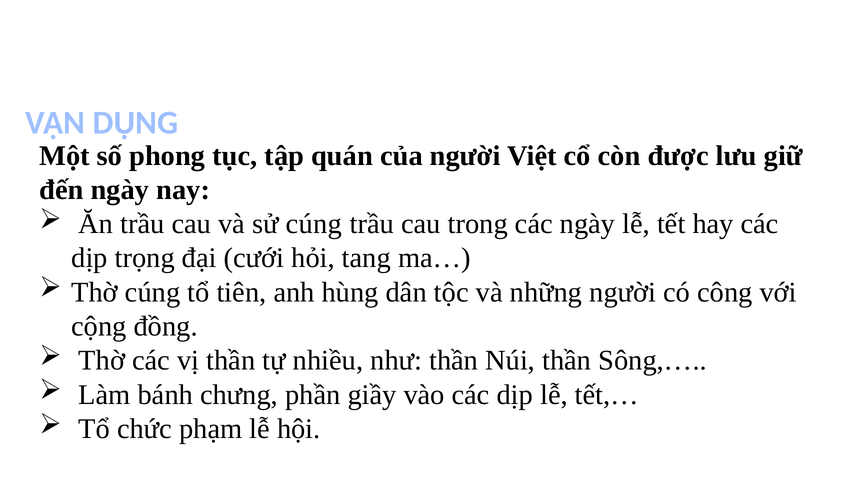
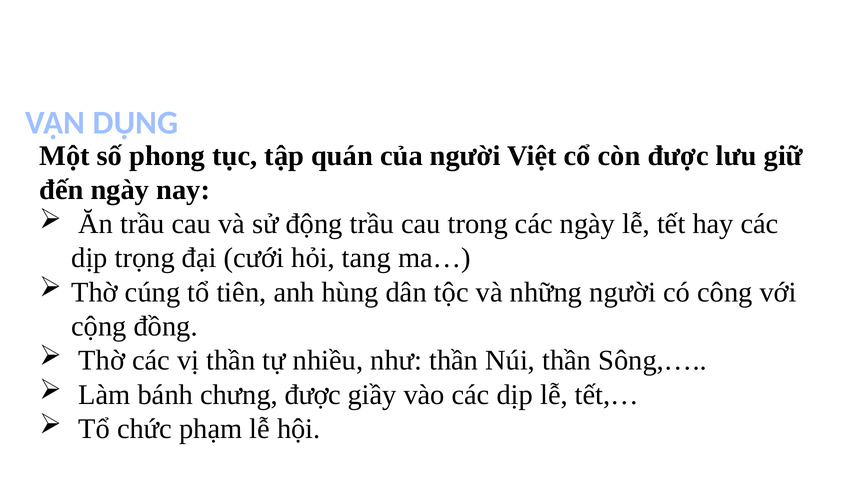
sử cúng: cúng -> động
chưng phần: phần -> được
